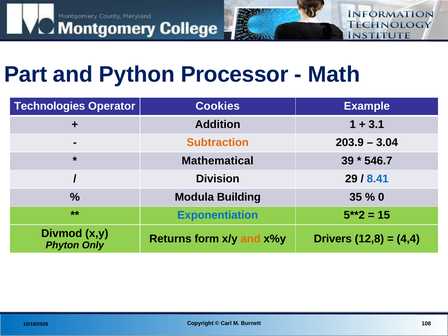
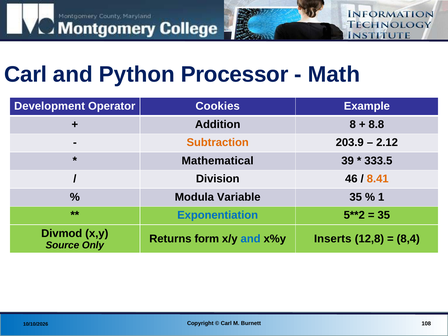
Part at (26, 74): Part -> Carl
Technologies: Technologies -> Development
1: 1 -> 8
3.1: 3.1 -> 8.8
3.04: 3.04 -> 2.12
546.7: 546.7 -> 333.5
29: 29 -> 46
8.41 colour: blue -> orange
Building: Building -> Variable
0: 0 -> 1
15 at (384, 215): 15 -> 35
and at (251, 239) colour: orange -> blue
Drivers: Drivers -> Inserts
4,4: 4,4 -> 8,4
Phyton: Phyton -> Source
